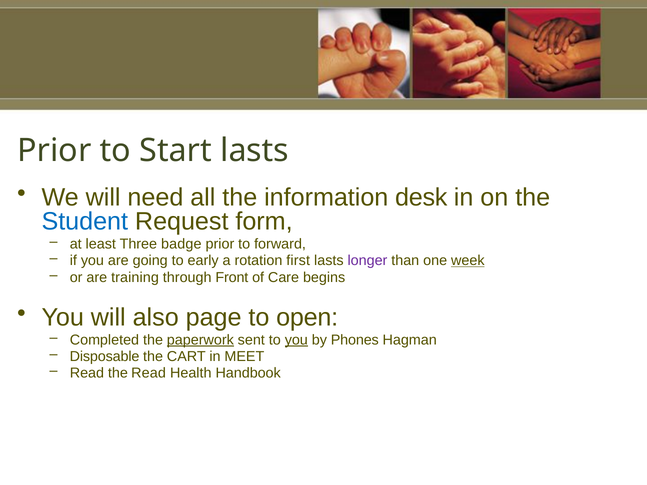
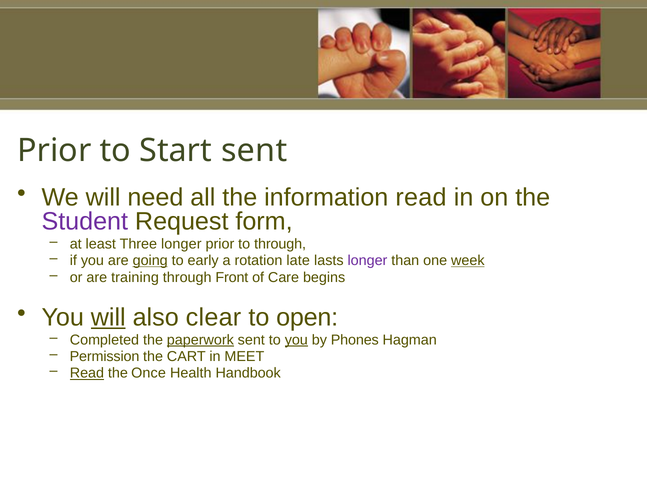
Start lasts: lasts -> sent
information desk: desk -> read
Student colour: blue -> purple
Three badge: badge -> longer
to forward: forward -> through
going underline: none -> present
first: first -> late
will at (108, 318) underline: none -> present
page: page -> clear
Disposable: Disposable -> Permission
Read at (87, 373) underline: none -> present
the Read: Read -> Once
